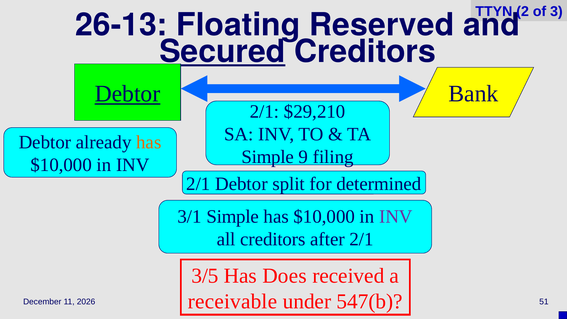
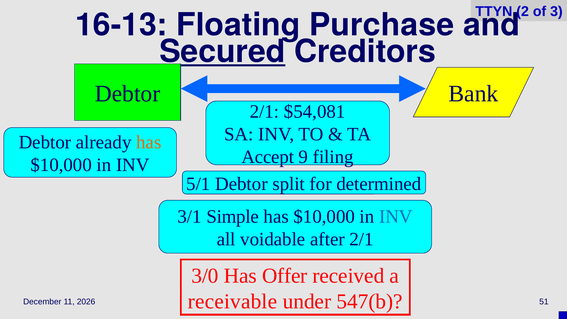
26-13: 26-13 -> 16-13
Reserved: Reserved -> Purchase
Debtor at (128, 94) underline: present -> none
$29,210: $29,210 -> $54,081
Simple at (268, 157): Simple -> Accept
2/1 at (198, 184): 2/1 -> 5/1
INV at (396, 217) colour: purple -> blue
all creditors: creditors -> voidable
3/5: 3/5 -> 3/0
Does: Does -> Offer
